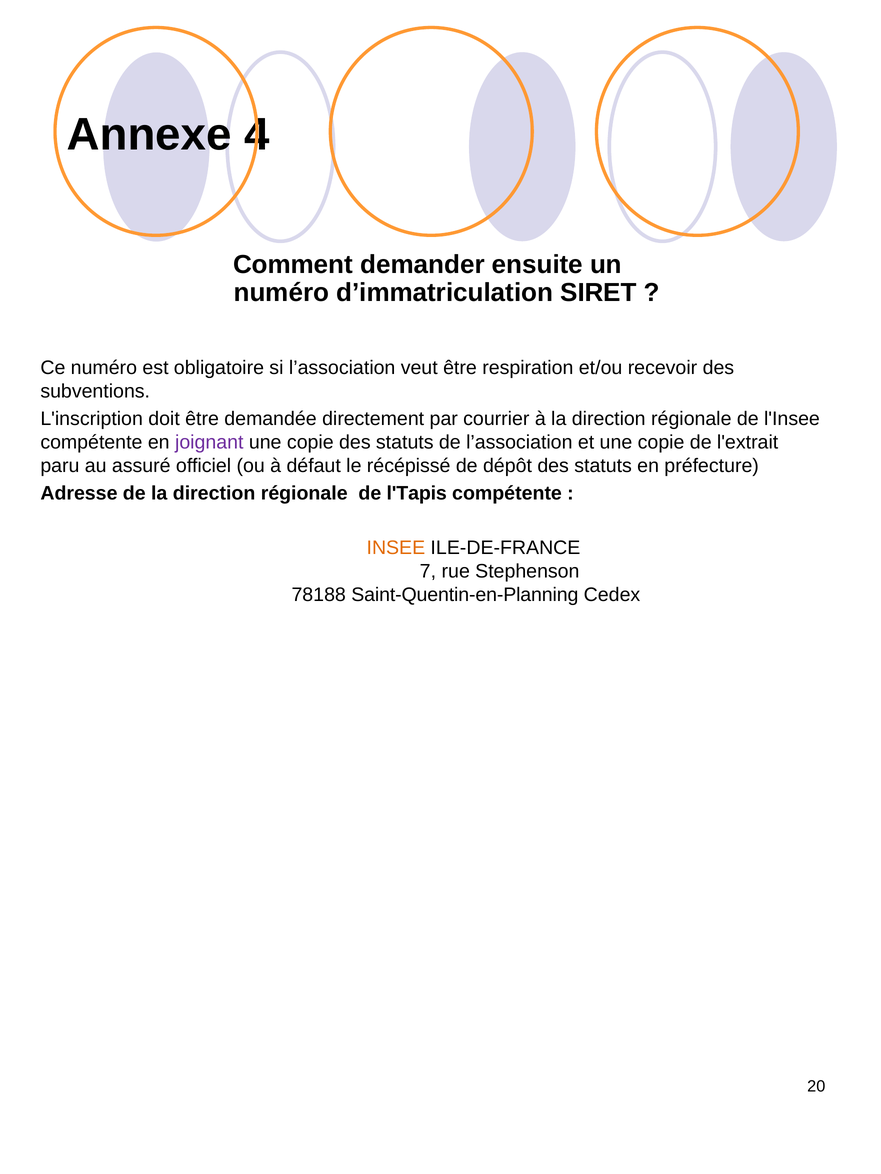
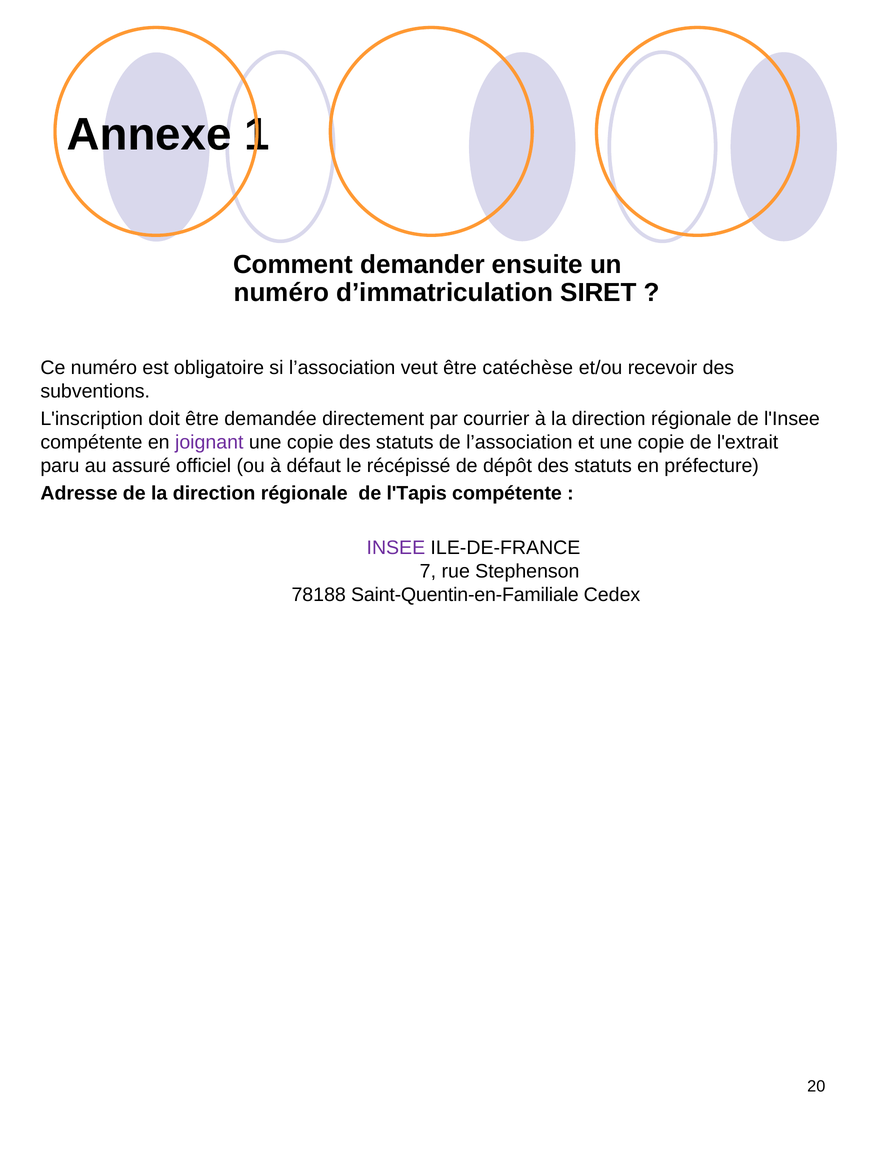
4: 4 -> 1
respiration: respiration -> catéchèse
INSEE colour: orange -> purple
Saint-Quentin-en-Planning: Saint-Quentin-en-Planning -> Saint-Quentin-en-Familiale
